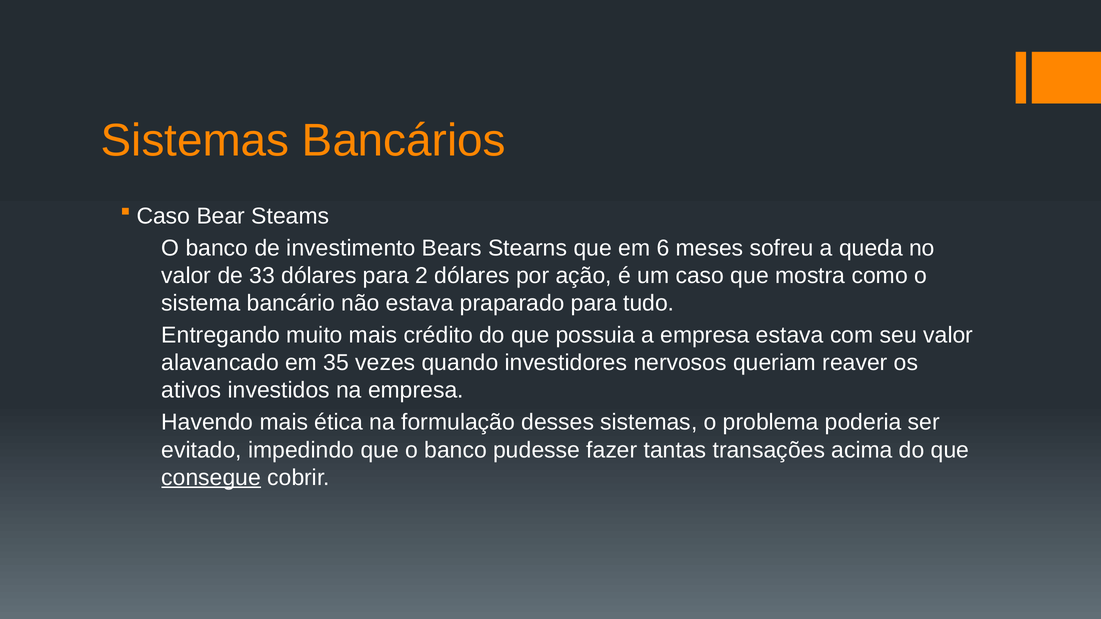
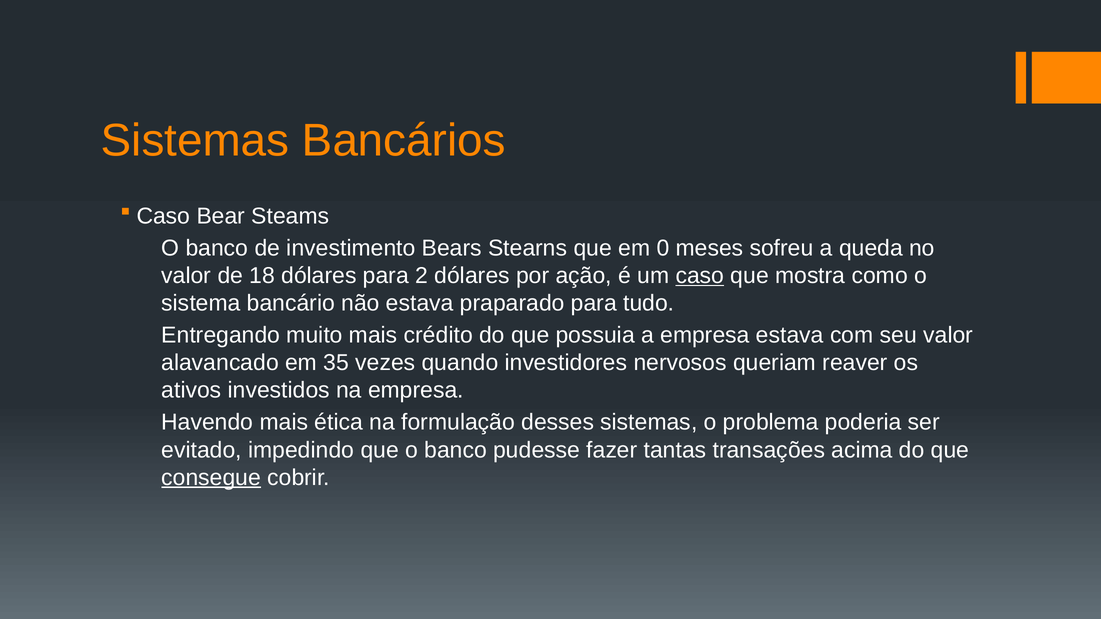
6: 6 -> 0
33: 33 -> 18
caso at (700, 276) underline: none -> present
